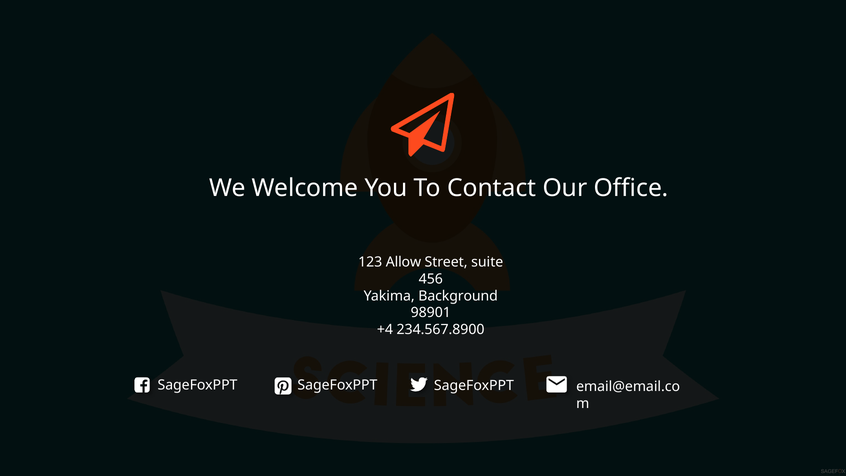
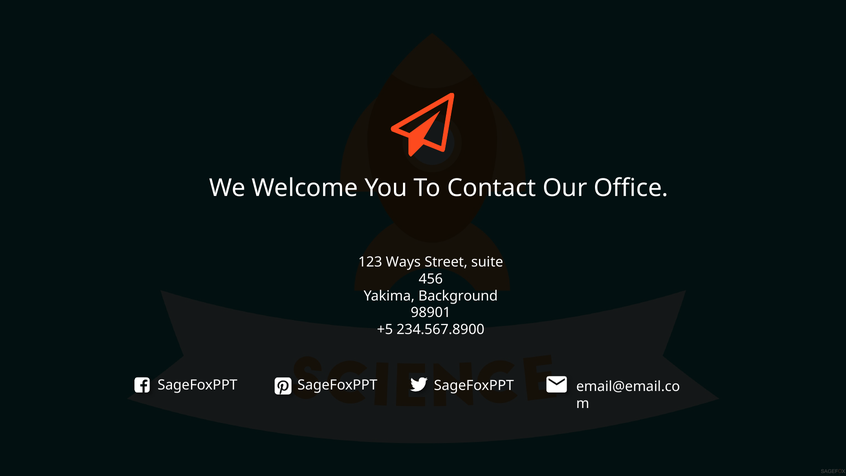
Allow: Allow -> Ways
+4: +4 -> +5
